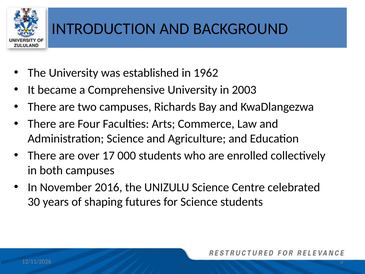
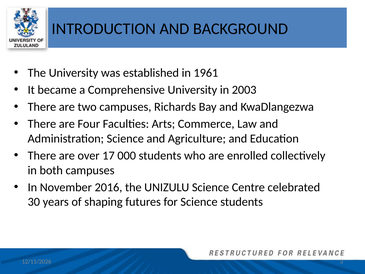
1962: 1962 -> 1961
